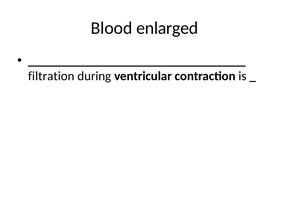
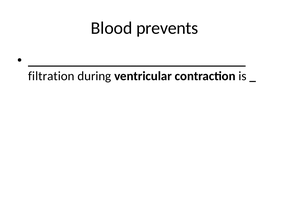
enlarged: enlarged -> prevents
